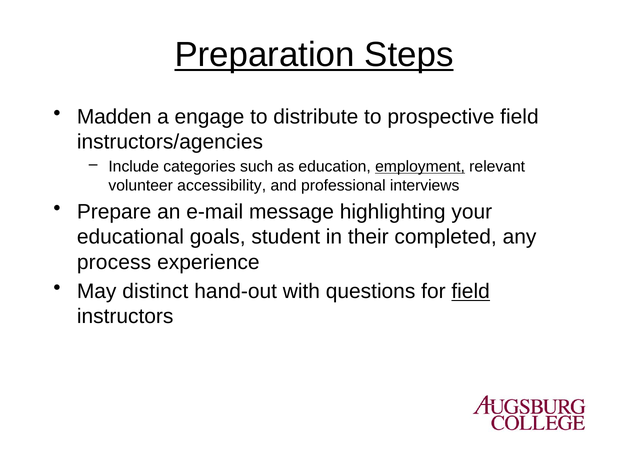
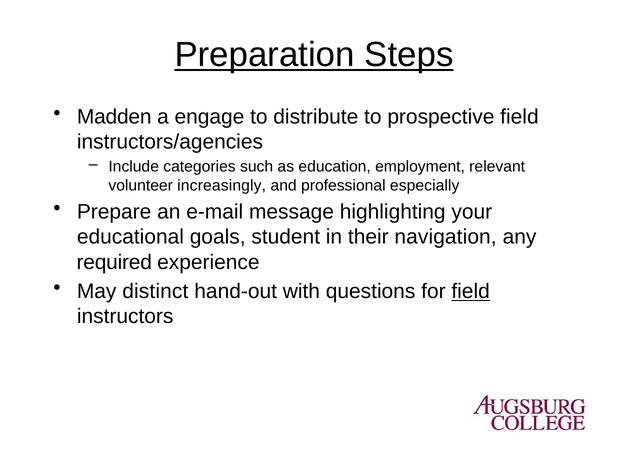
employment underline: present -> none
accessibility: accessibility -> increasingly
interviews: interviews -> especially
completed: completed -> navigation
process: process -> required
